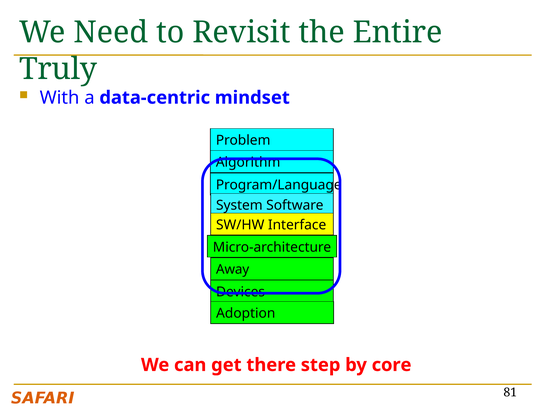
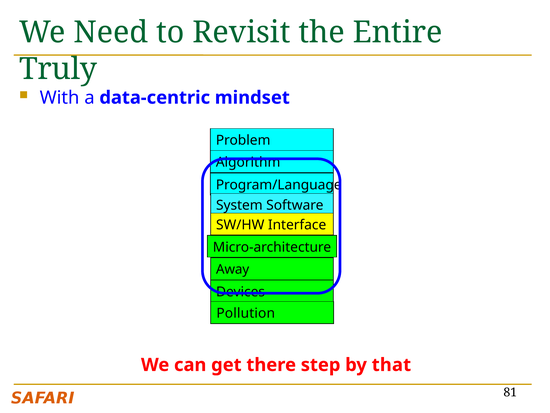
Adoption: Adoption -> Pollution
core: core -> that
